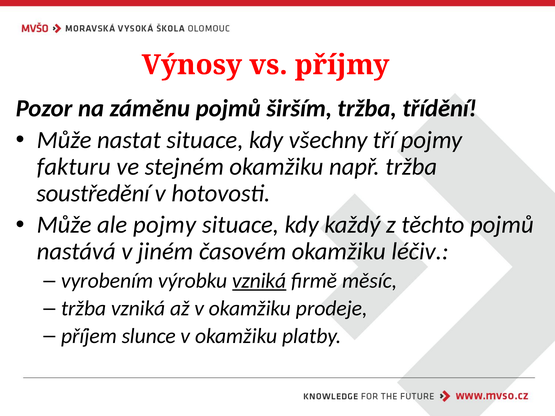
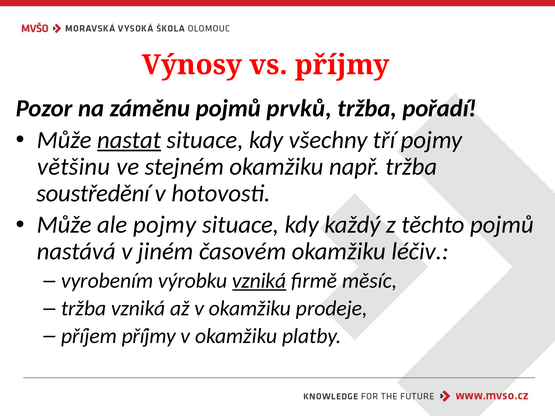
širším: širším -> prvků
třídění: třídění -> pořadí
nastat underline: none -> present
fakturu: fakturu -> většinu
příjem slunce: slunce -> příjmy
